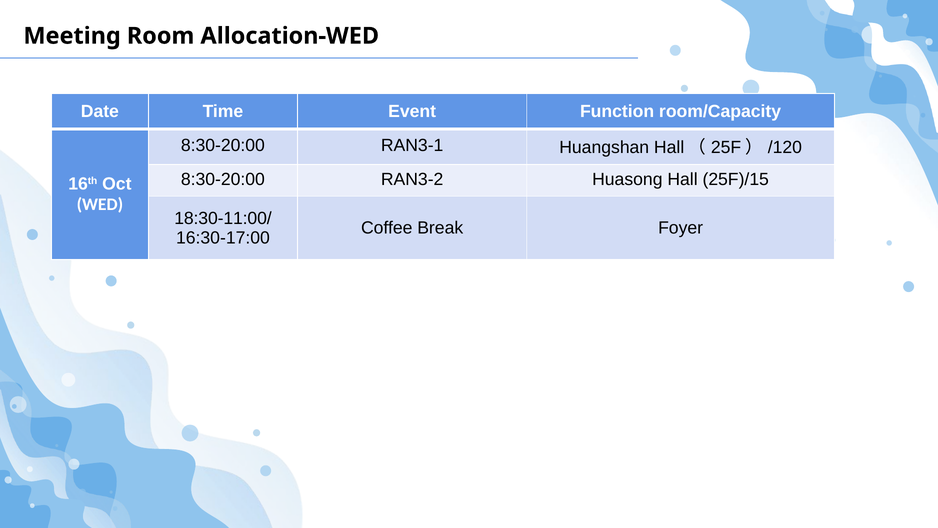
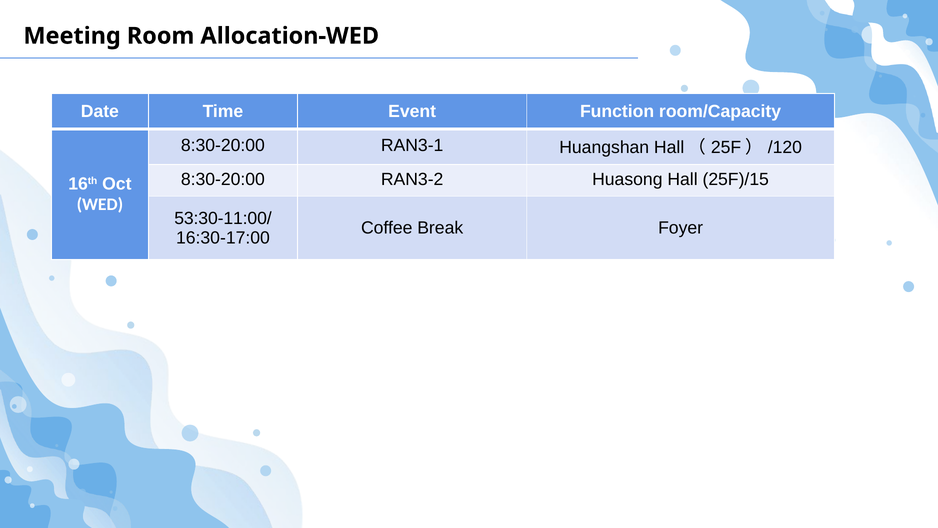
18:30-11:00/: 18:30-11:00/ -> 53:30-11:00/
